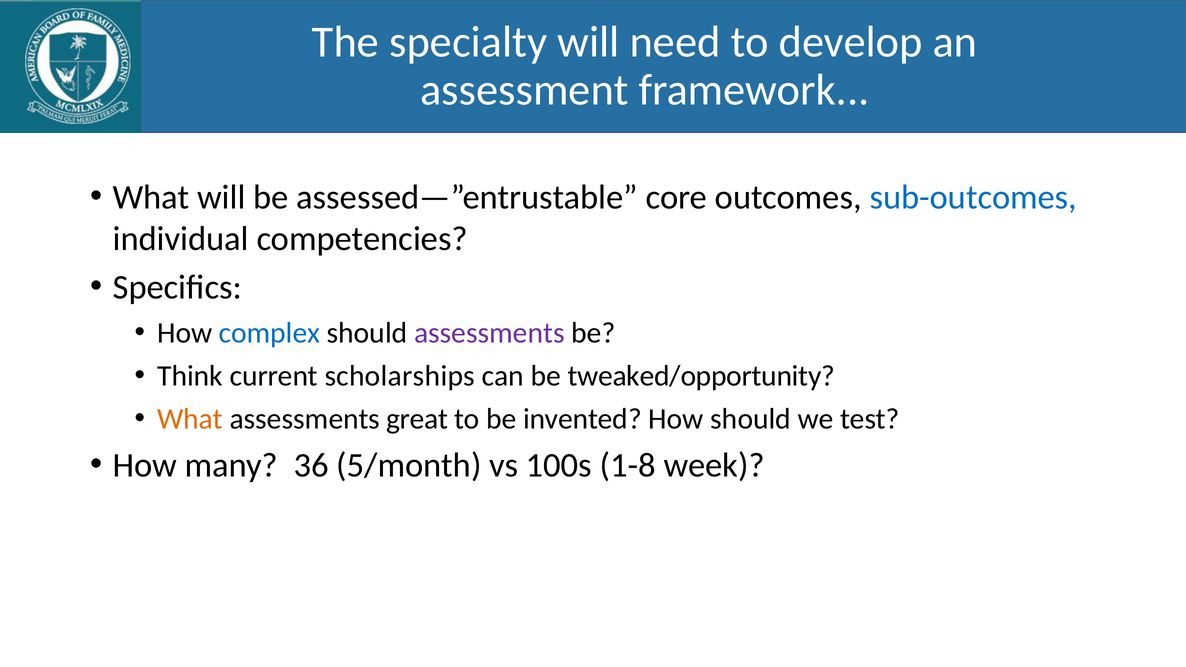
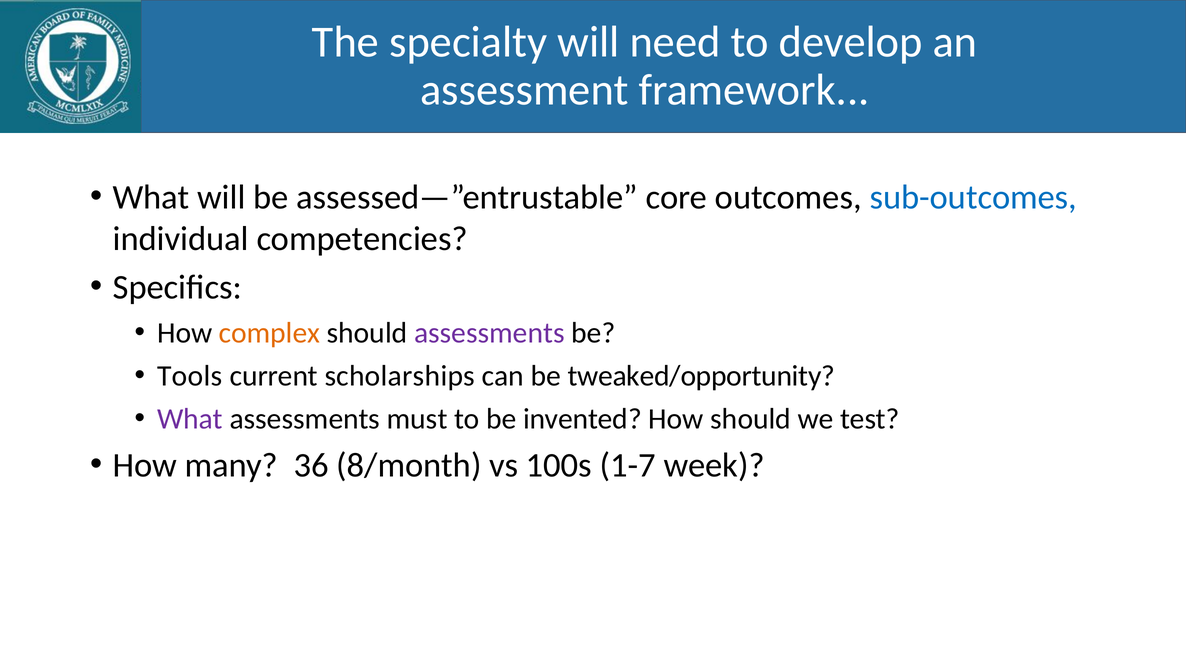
complex colour: blue -> orange
Think: Think -> Tools
What at (190, 419) colour: orange -> purple
great: great -> must
5/month: 5/month -> 8/month
1-8: 1-8 -> 1-7
